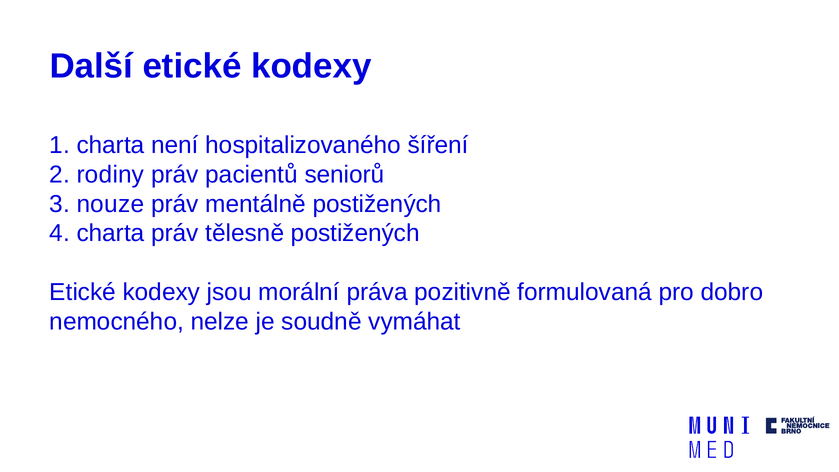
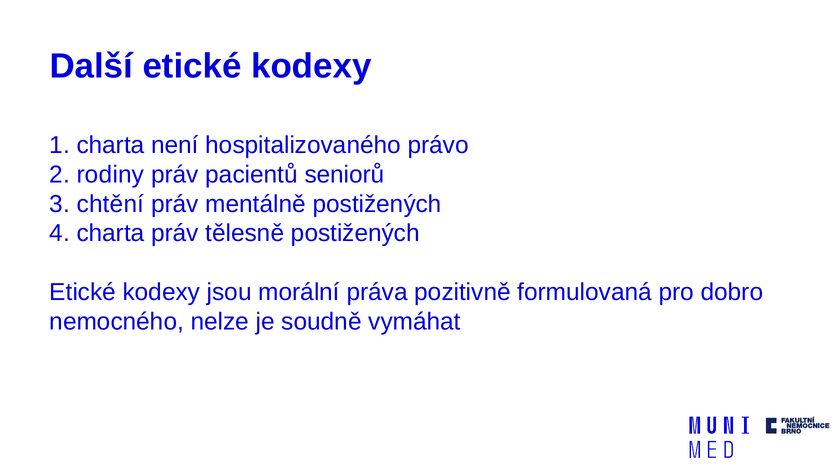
šíření: šíření -> právo
nouze: nouze -> chtění
